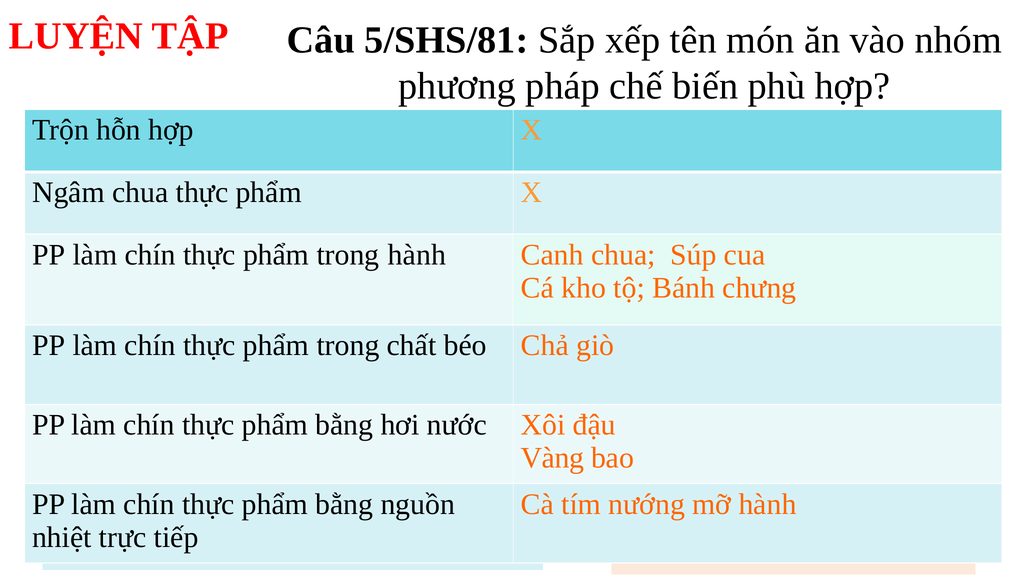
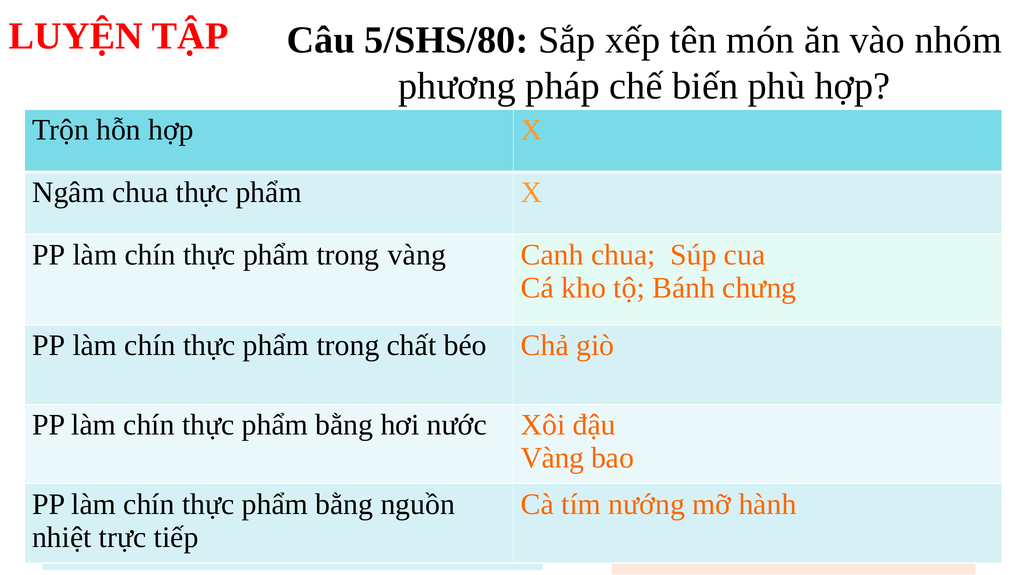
5/SHS/81: 5/SHS/81 -> 5/SHS/80
trong hành: hành -> vàng
